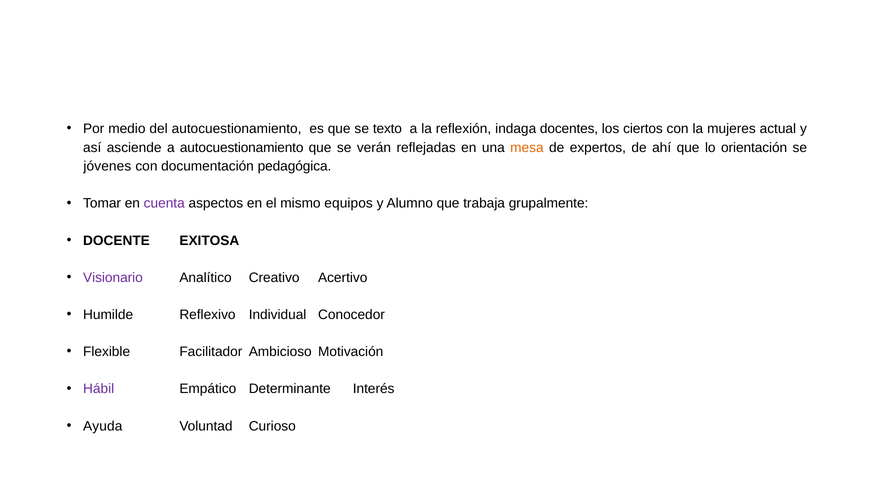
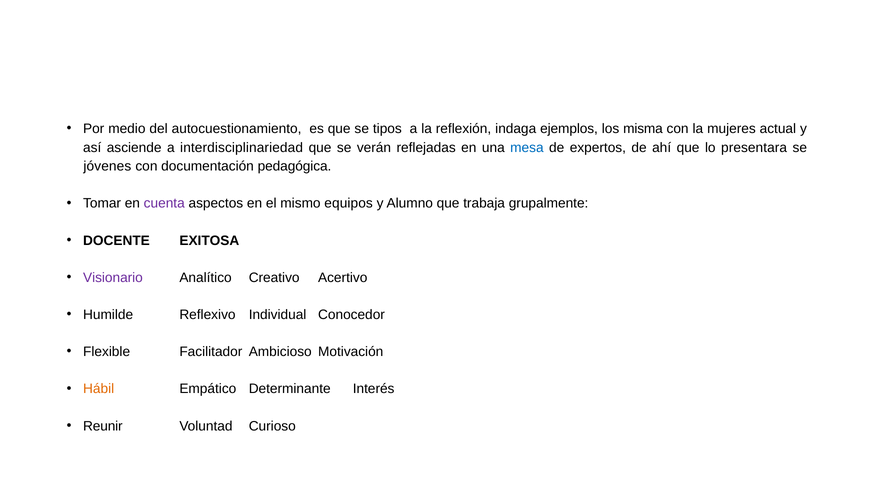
texto: texto -> tipos
docentes: docentes -> ejemplos
ciertos: ciertos -> misma
a autocuestionamiento: autocuestionamiento -> interdisciplinariedad
mesa colour: orange -> blue
orientación: orientación -> presentara
Hábil colour: purple -> orange
Ayuda: Ayuda -> Reunir
